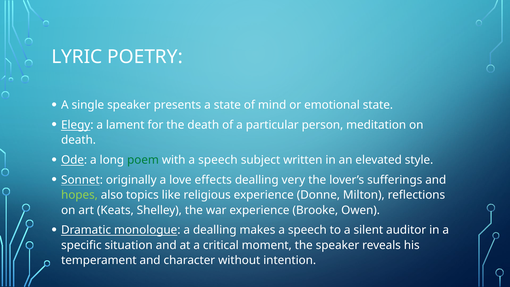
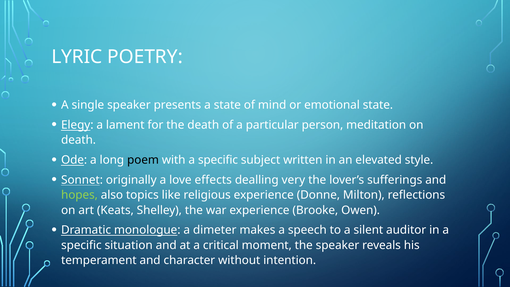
poem colour: green -> black
with a speech: speech -> specific
a dealling: dealling -> dimeter
